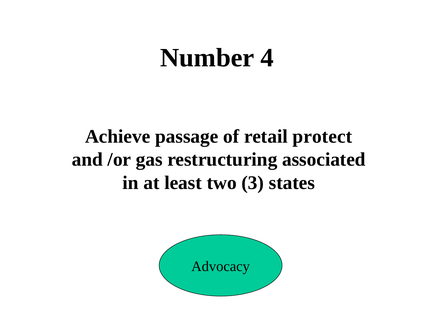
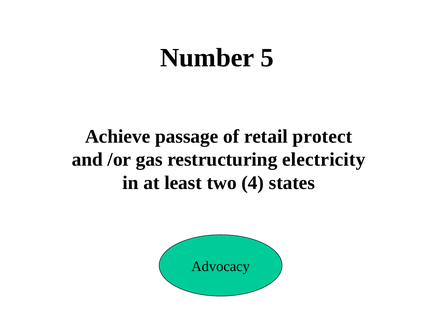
4: 4 -> 5
associated: associated -> electricity
3: 3 -> 4
